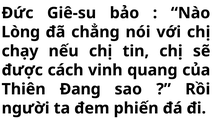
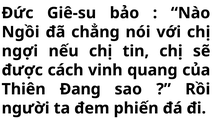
Lòng: Lòng -> Ngồi
chạy: chạy -> ngợi
